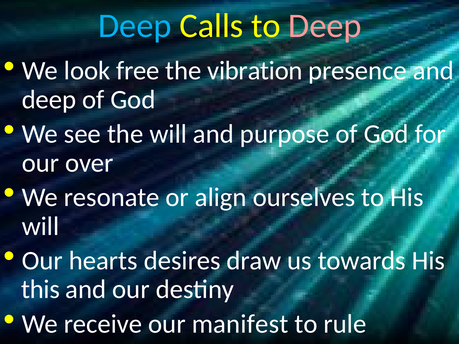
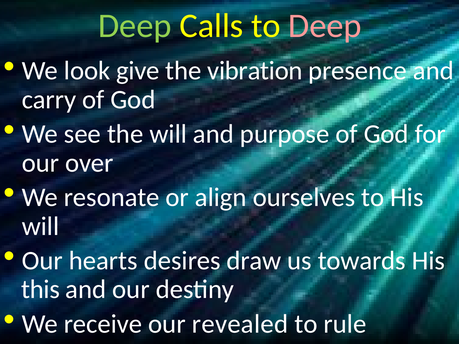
Deep at (135, 26) colour: light blue -> light green
free: free -> give
deep at (49, 100): deep -> carry
manifest: manifest -> revealed
